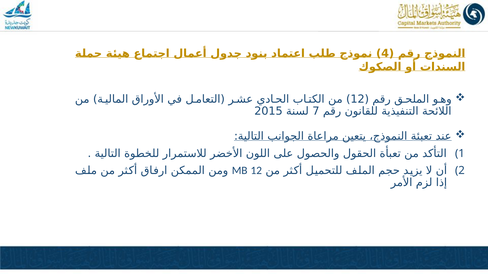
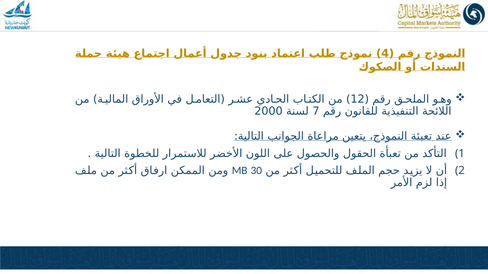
2015: 2015 -> 2000
MB 12: 12 -> 30
